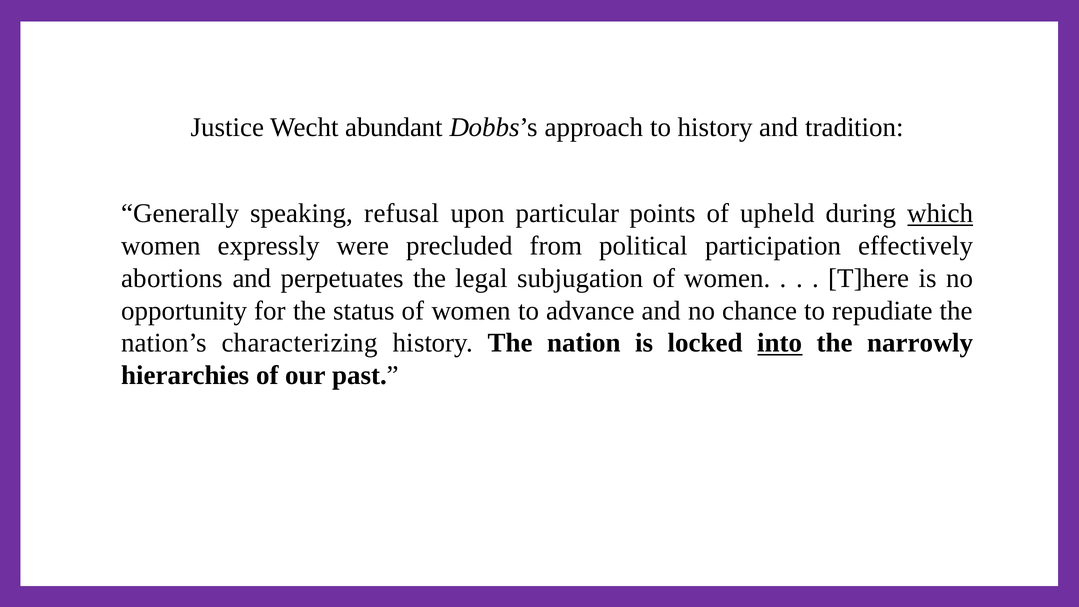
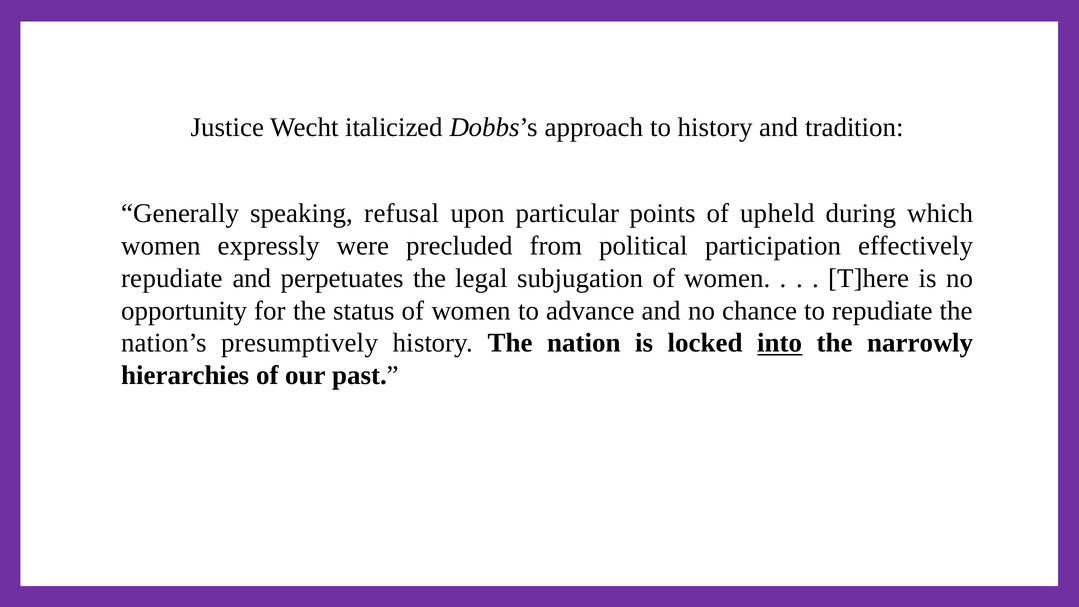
abundant: abundant -> italicized
which underline: present -> none
abortions at (172, 278): abortions -> repudiate
characterizing: characterizing -> presumptively
